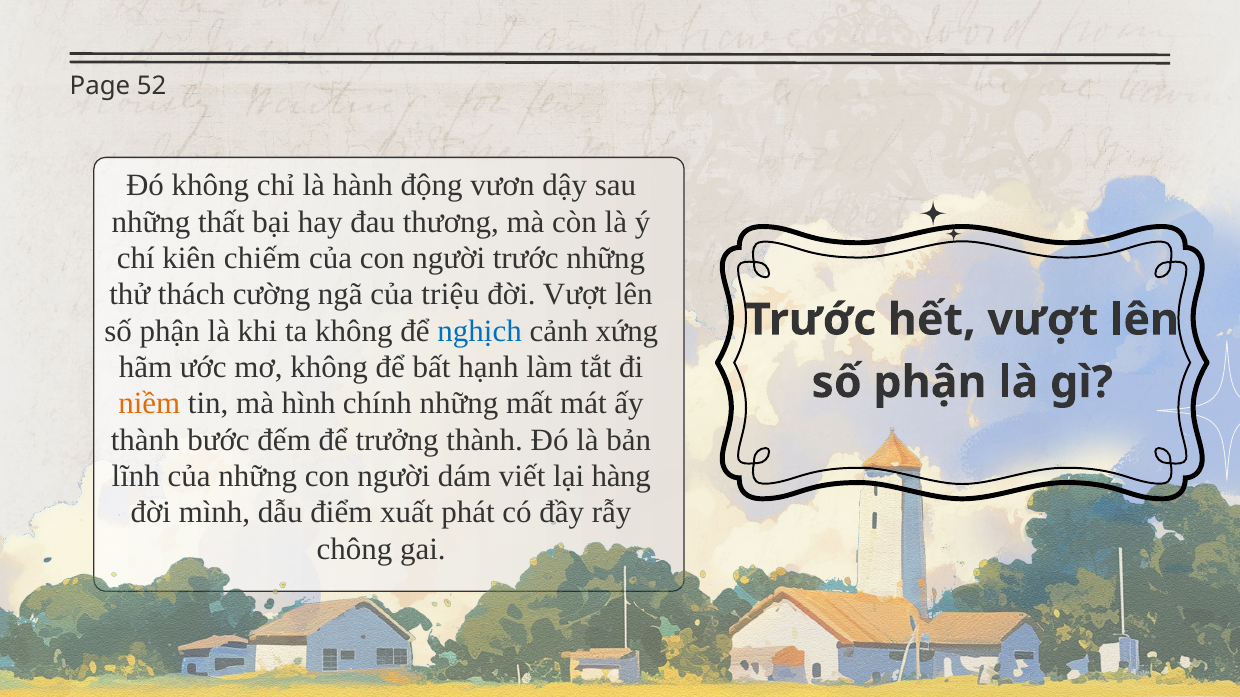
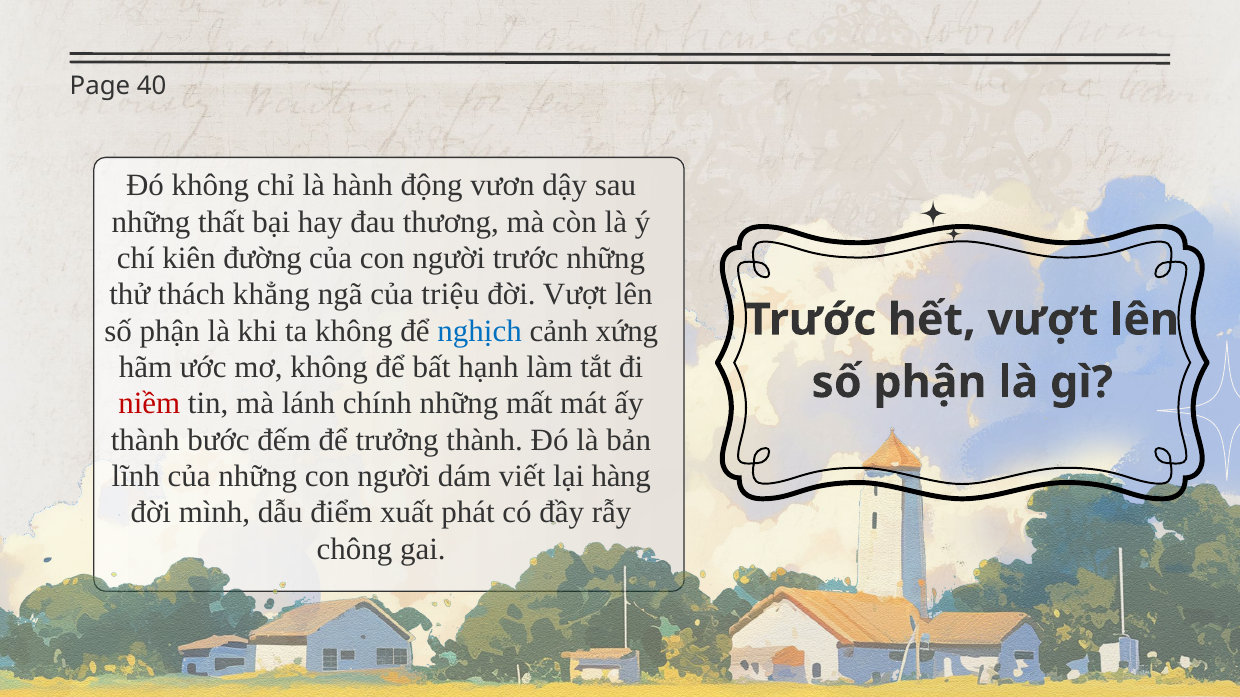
52: 52 -> 40
chiếm: chiếm -> đường
cường: cường -> khẳng
niềm colour: orange -> red
hình: hình -> lánh
